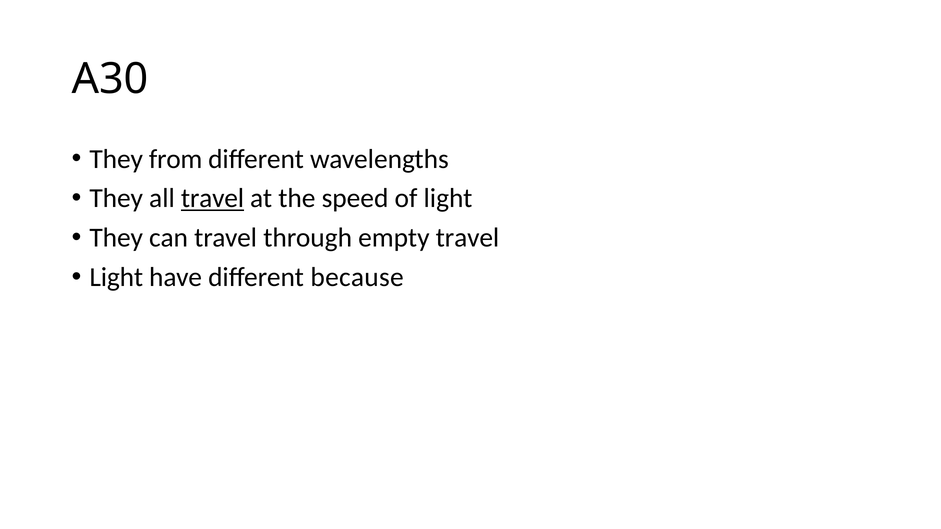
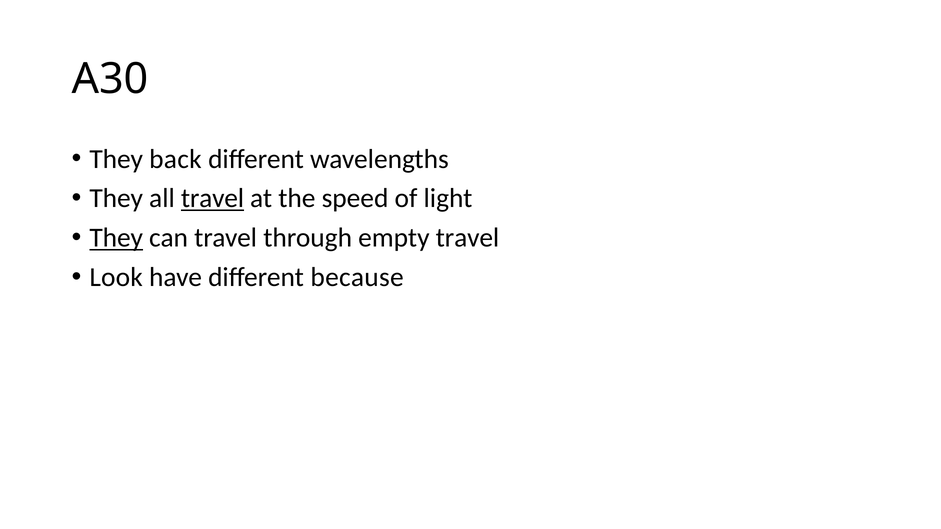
from: from -> back
They at (116, 238) underline: none -> present
Light at (116, 277): Light -> Look
